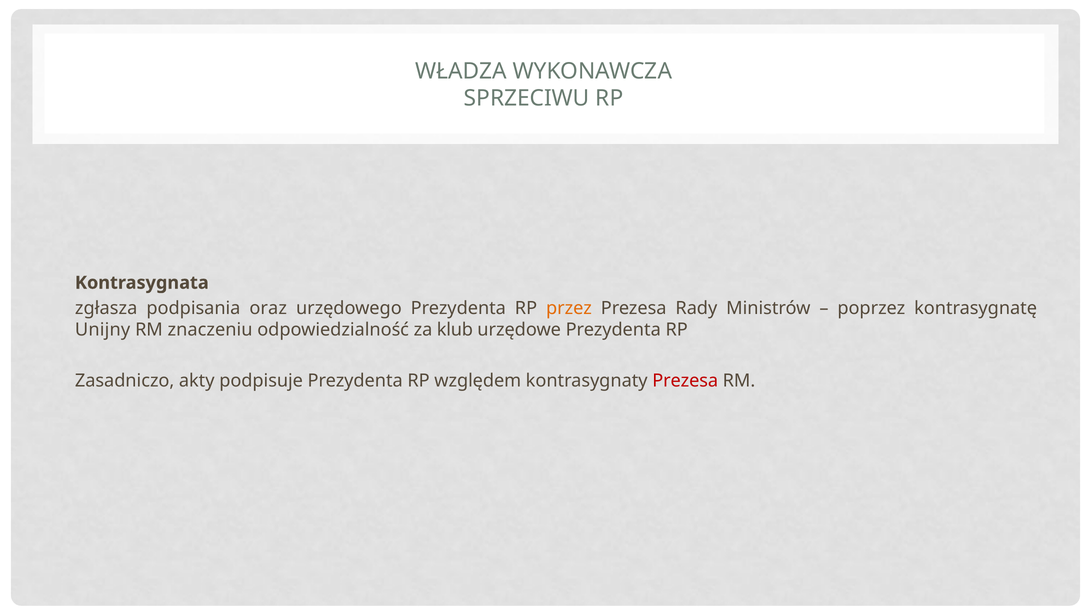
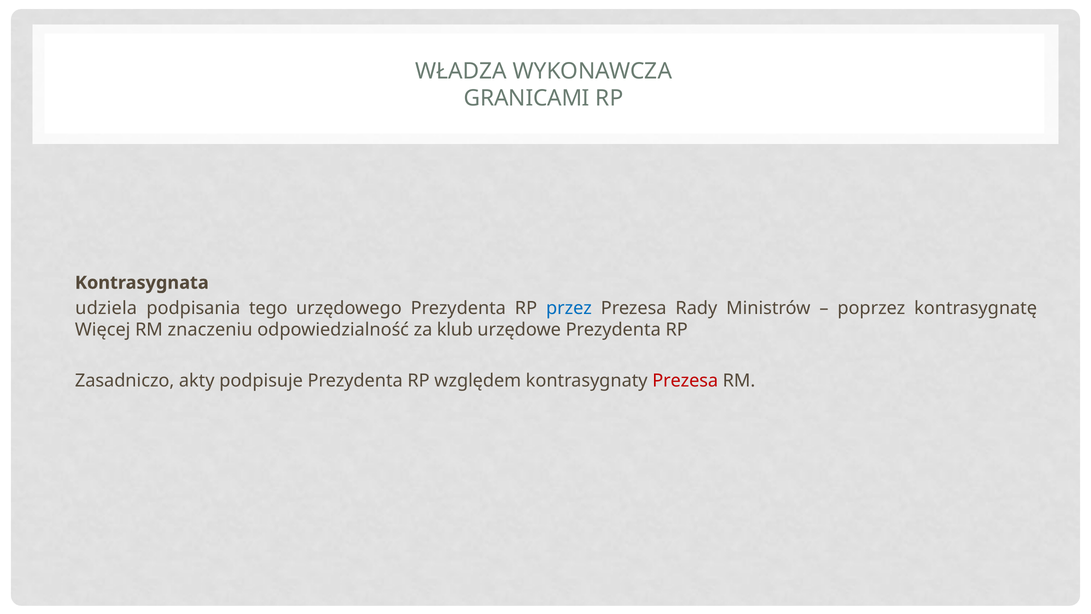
SPRZECIWU: SPRZECIWU -> GRANICAMI
zgłasza: zgłasza -> udziela
oraz: oraz -> tego
przez colour: orange -> blue
Unijny: Unijny -> Więcej
